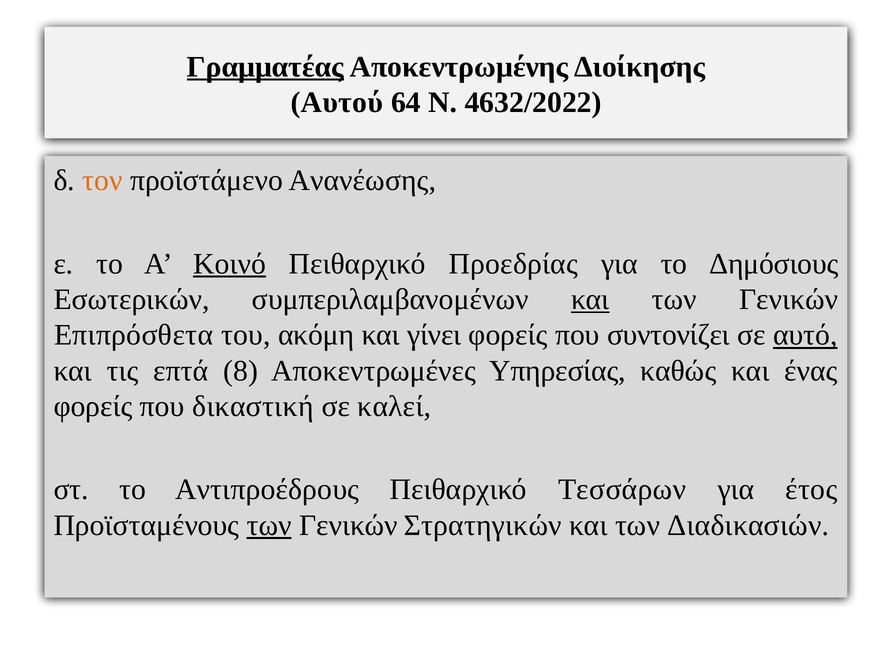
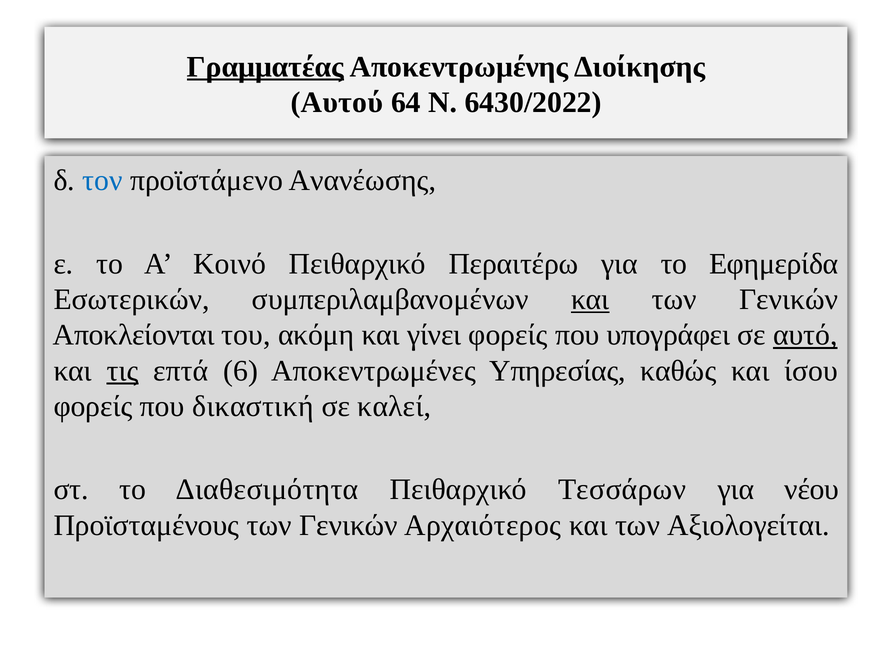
4632/2022: 4632/2022 -> 6430/2022
τον colour: orange -> blue
Κοινό underline: present -> none
Προεδρίας: Προεδρίας -> Περαιτέρω
Δημόσιους: Δημόσιους -> Εφημερίδα
Επιπρόσθετα: Επιπρόσθετα -> Αποκλείονται
συντονίζει: συντονίζει -> υπογράφει
τις underline: none -> present
8: 8 -> 6
ένας: ένας -> ίσου
Αντιπροέδρους: Αντιπροέδρους -> Διαθεσιμότητα
έτος: έτος -> νέου
των at (269, 525) underline: present -> none
Στρατηγικών: Στρατηγικών -> Αρχαιότερος
Διαδικασιών: Διαδικασιών -> Αξιολογείται
